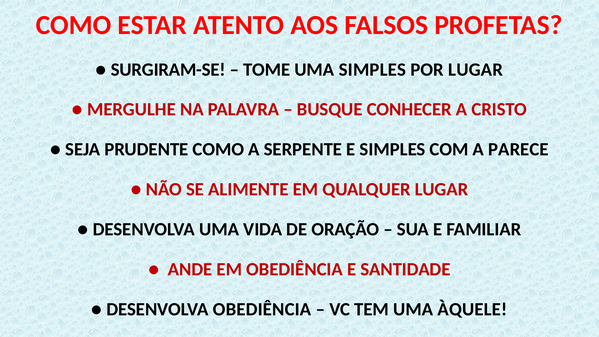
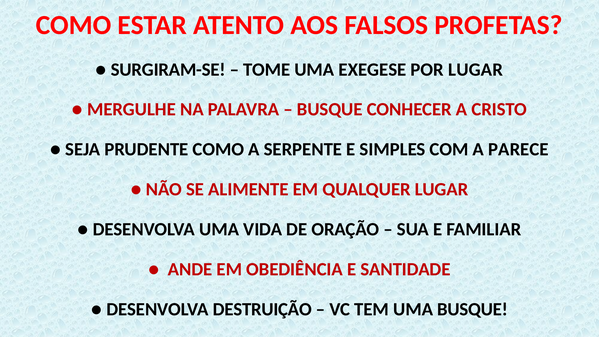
UMA SIMPLES: SIMPLES -> EXEGESE
DESENVOLVA OBEDIÊNCIA: OBEDIÊNCIA -> DESTRUIÇÃO
UMA ÀQUELE: ÀQUELE -> BUSQUE
